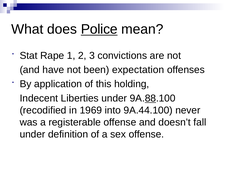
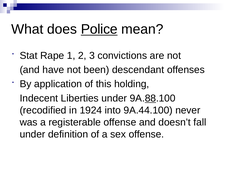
expectation: expectation -> descendant
1969: 1969 -> 1924
